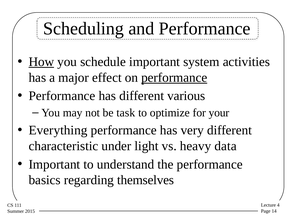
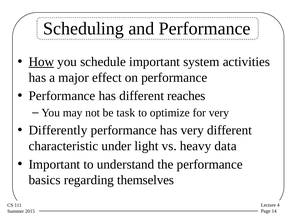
performance at (174, 77) underline: present -> none
various: various -> reaches
for your: your -> very
Everything: Everything -> Differently
